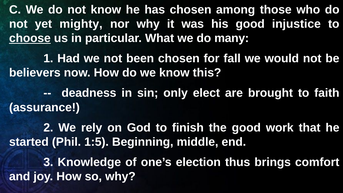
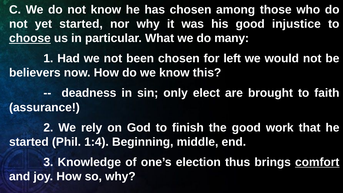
yet mighty: mighty -> started
fall: fall -> left
1:5: 1:5 -> 1:4
comfort underline: none -> present
